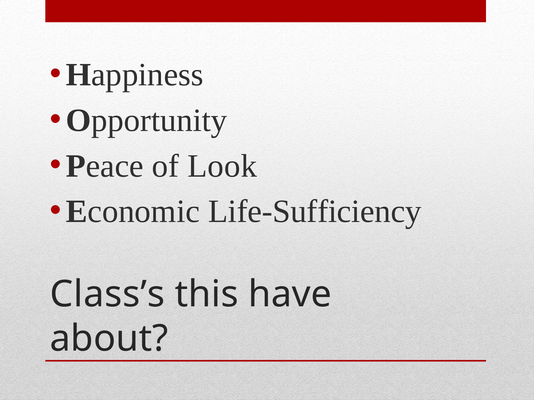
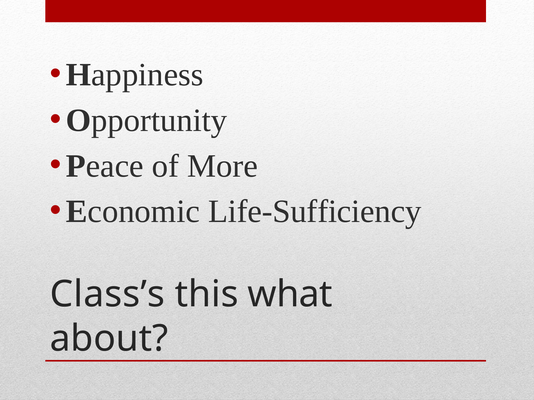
Look: Look -> More
have: have -> what
